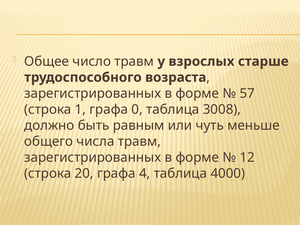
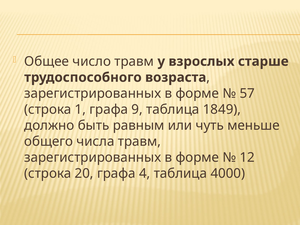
0: 0 -> 9
3008: 3008 -> 1849
